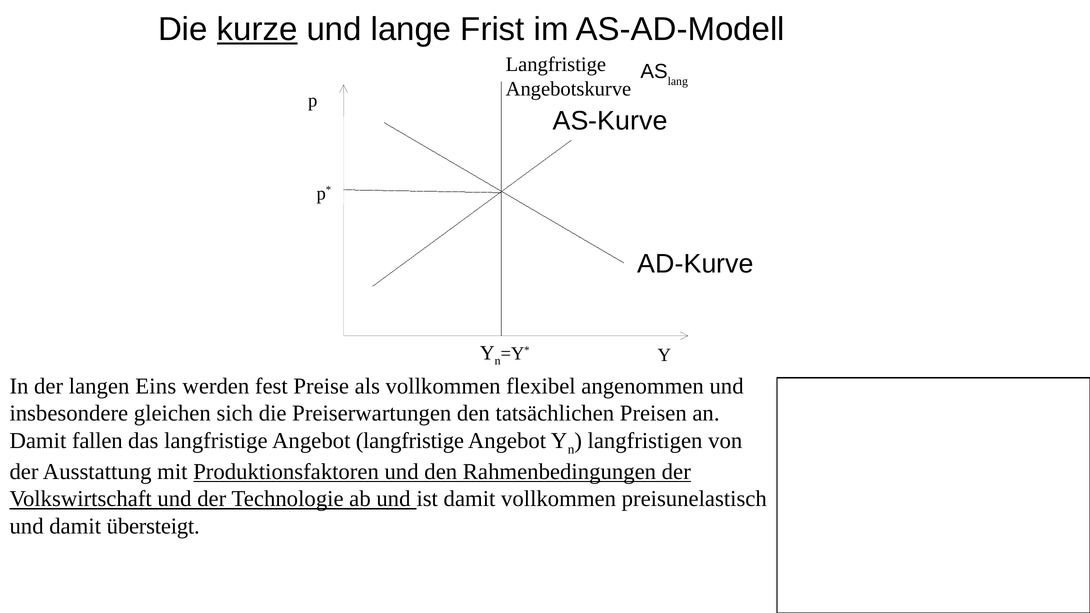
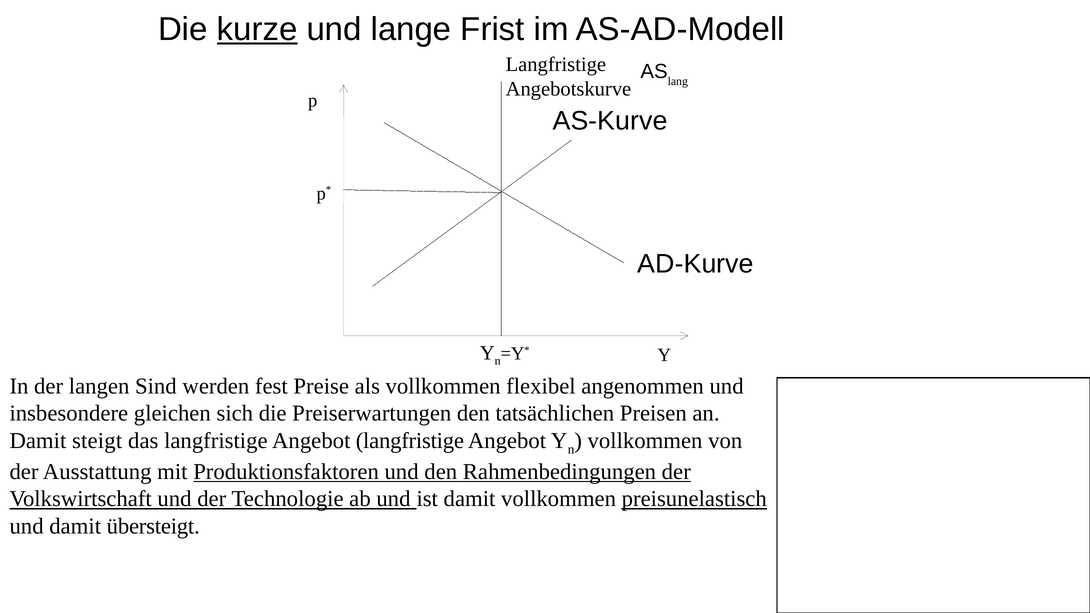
Eins: Eins -> Sind
fallen: fallen -> steigt
langfristigen at (645, 441): langfristigen -> vollkommen
preisunelastisch underline: none -> present
